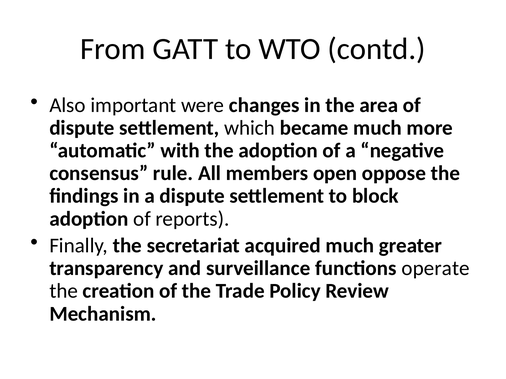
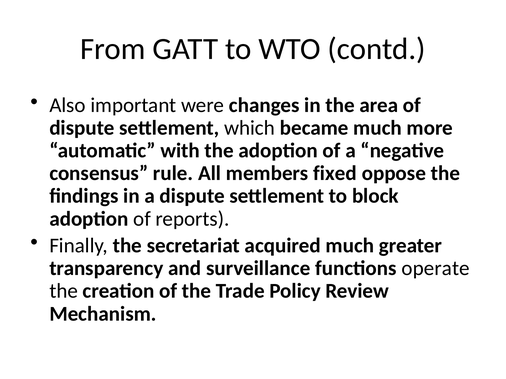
open: open -> fixed
